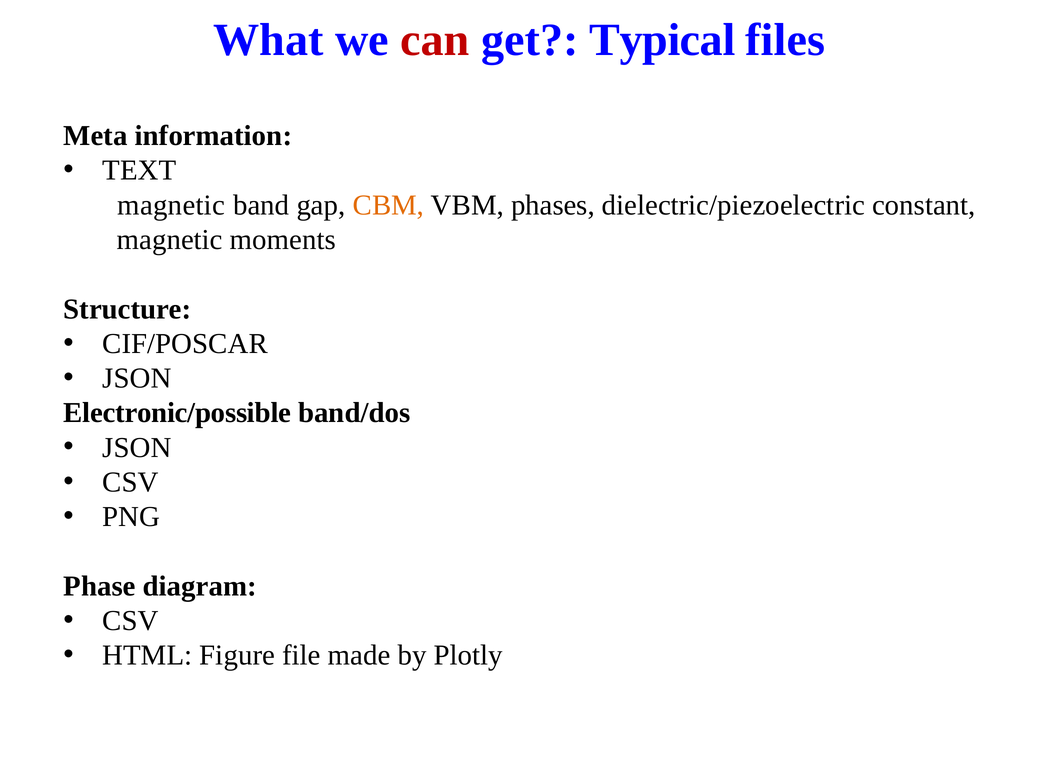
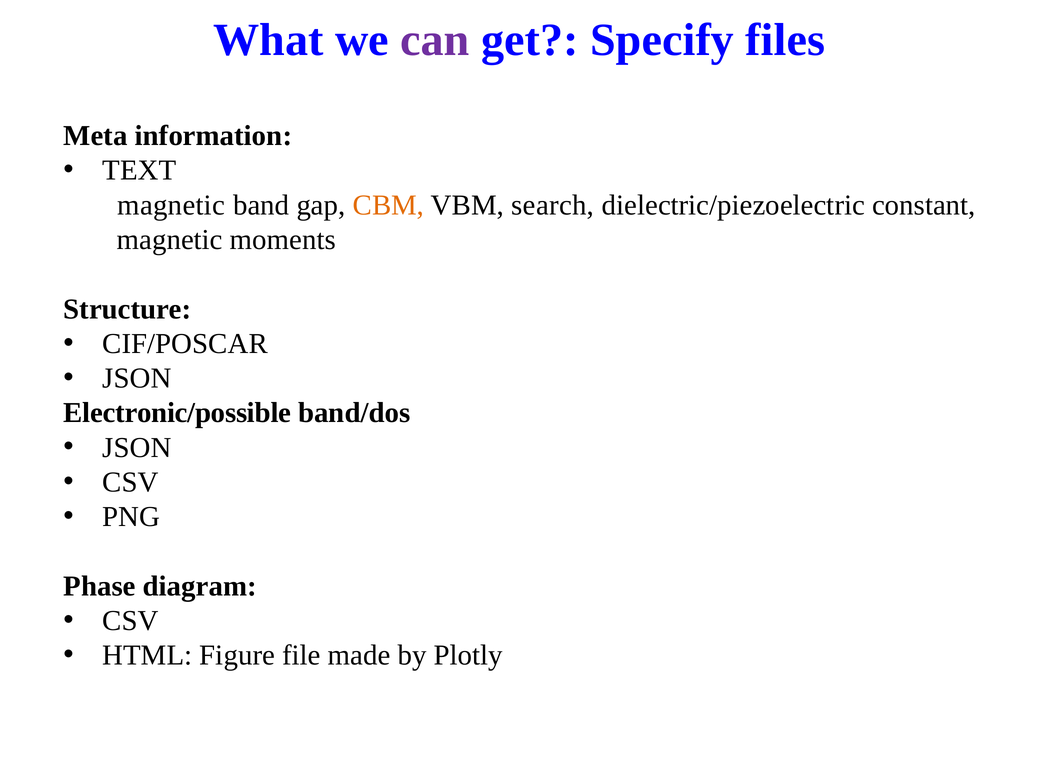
can colour: red -> purple
Typical: Typical -> Specify
phases: phases -> search
